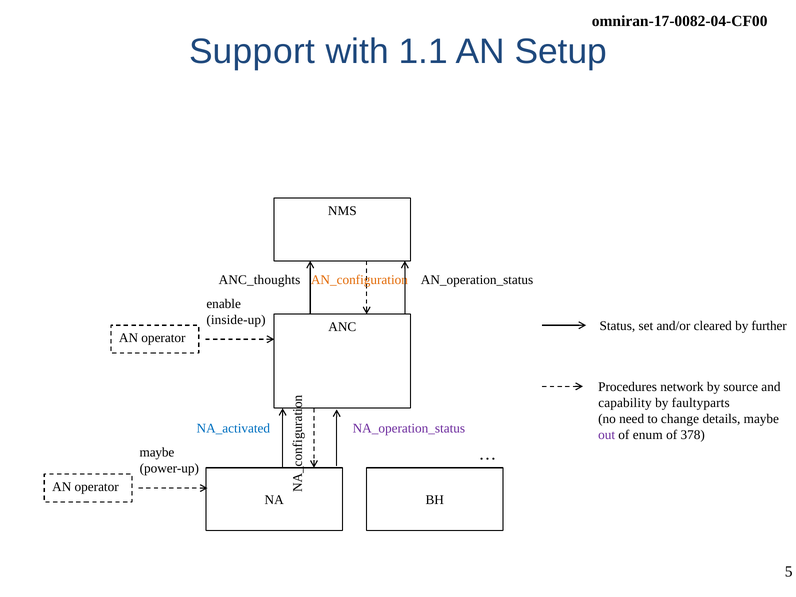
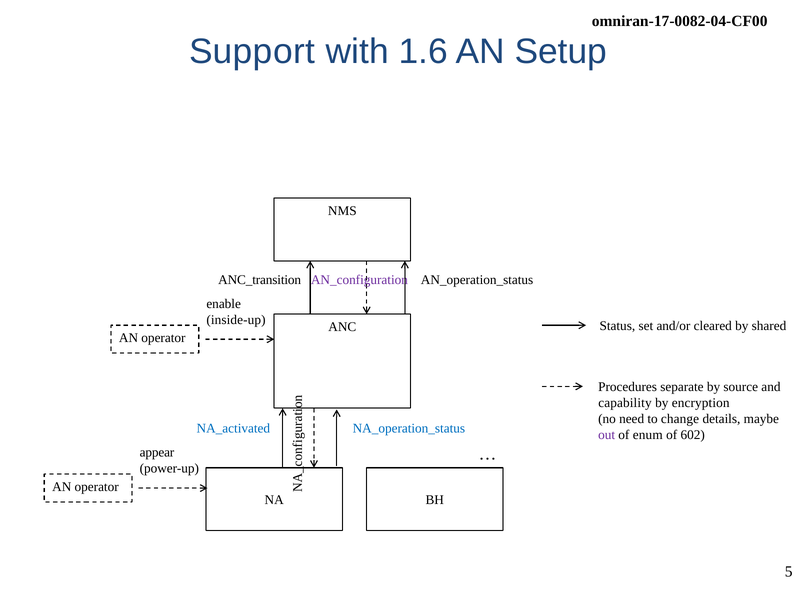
1.1: 1.1 -> 1.6
ANC_thoughts: ANC_thoughts -> ANC_transition
AN_configuration colour: orange -> purple
further: further -> shared
network: network -> separate
faultyparts: faultyparts -> encryption
NA_operation_status colour: purple -> blue
378: 378 -> 602
maybe at (157, 453): maybe -> appear
